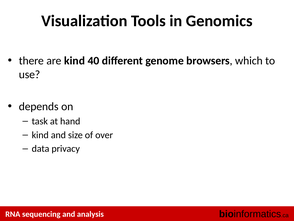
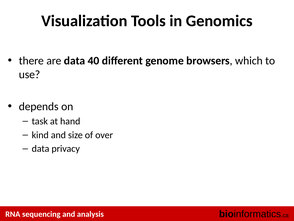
are kind: kind -> data
